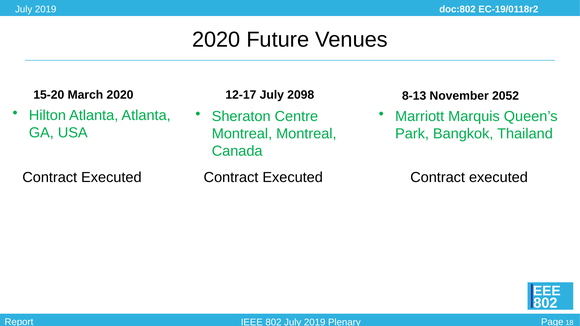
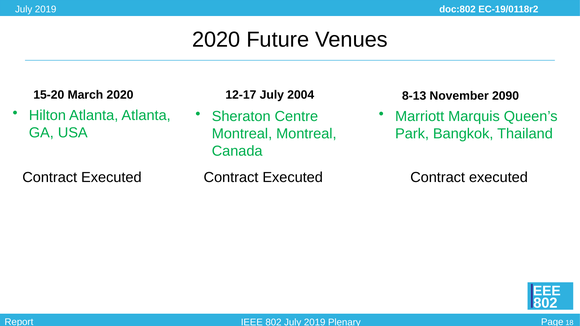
2098: 2098 -> 2004
2052: 2052 -> 2090
